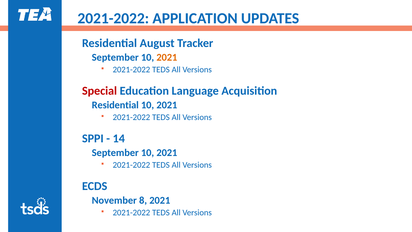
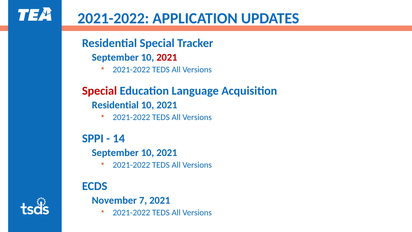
Residential August: August -> Special
2021 at (167, 57) colour: orange -> red
8: 8 -> 7
